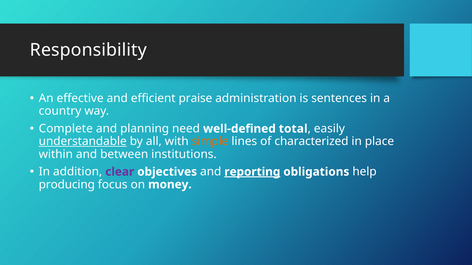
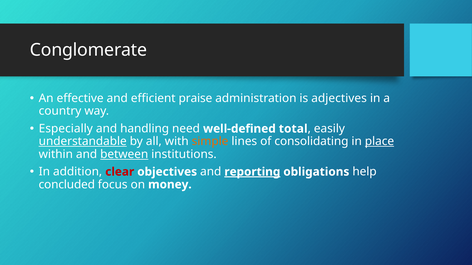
Responsibility: Responsibility -> Conglomerate
sentences: sentences -> adjectives
Complete: Complete -> Especially
planning: planning -> handling
characterized: characterized -> consolidating
place underline: none -> present
between underline: none -> present
clear colour: purple -> red
producing: producing -> concluded
